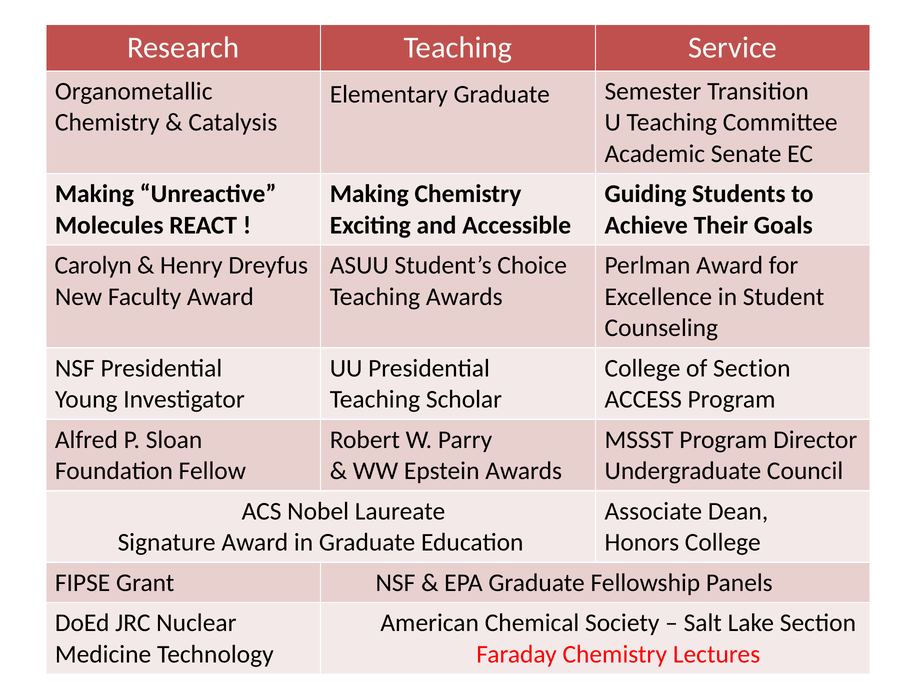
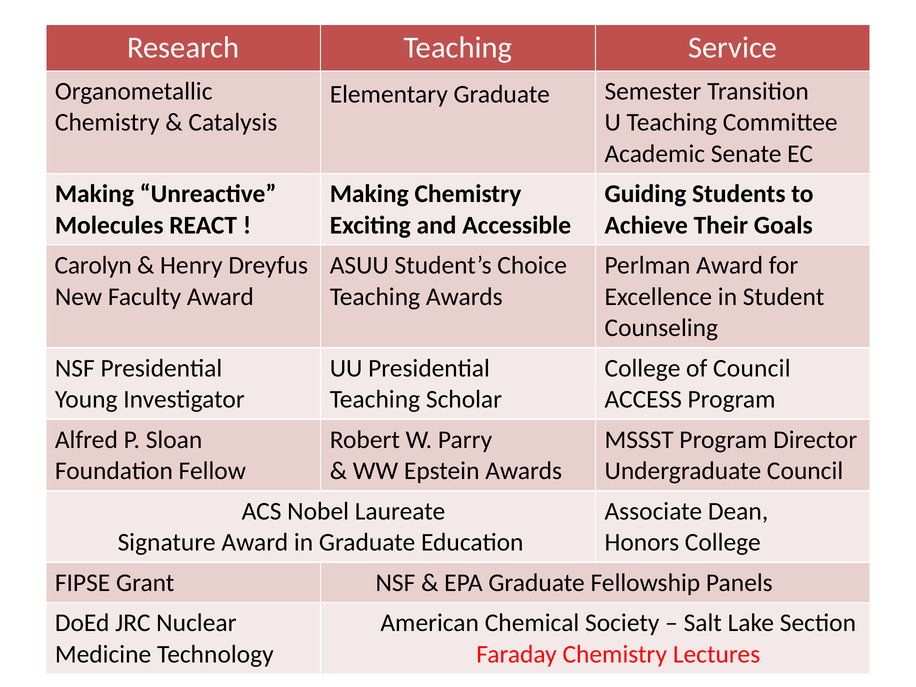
of Section: Section -> Council
